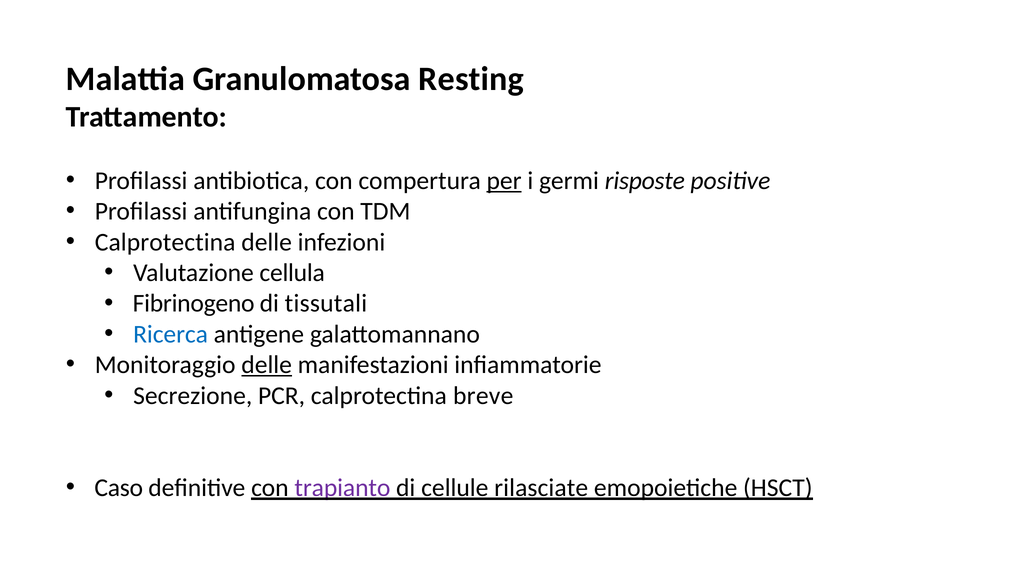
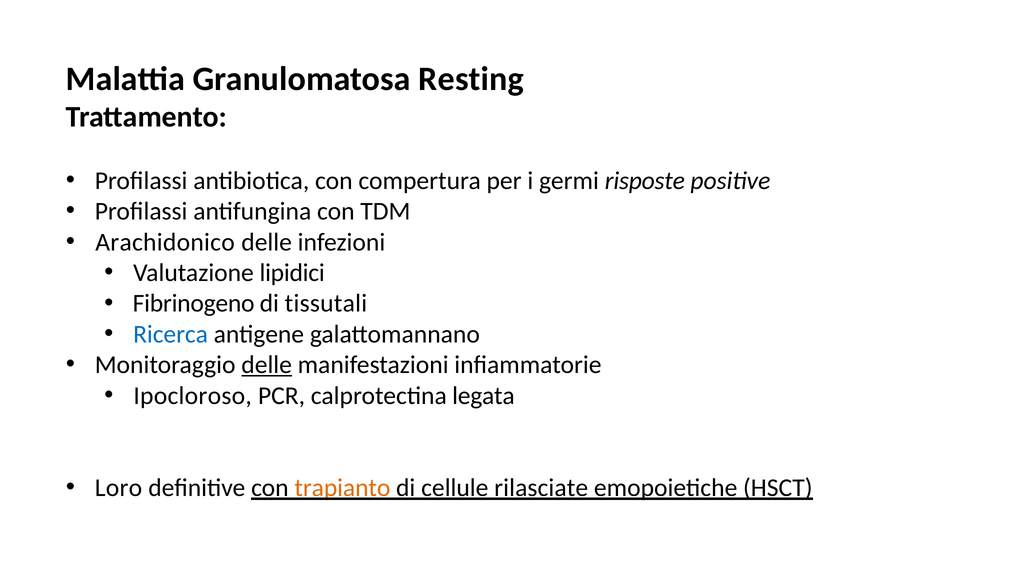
per underline: present -> none
Calprotectina at (165, 242): Calprotectina -> Arachidonico
cellula: cellula -> lipidici
Secrezione: Secrezione -> Ipocloroso
breve: breve -> legata
Caso: Caso -> Loro
trapianto colour: purple -> orange
